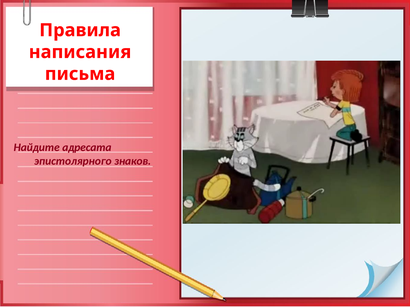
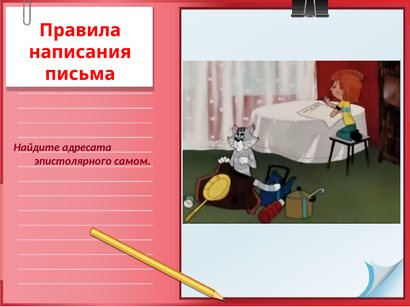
знаков: знаков -> самом
